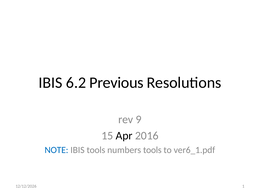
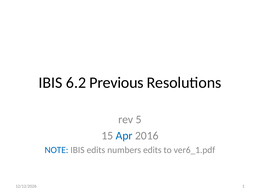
9: 9 -> 5
Apr colour: black -> blue
IBIS tools: tools -> edits
numbers tools: tools -> edits
